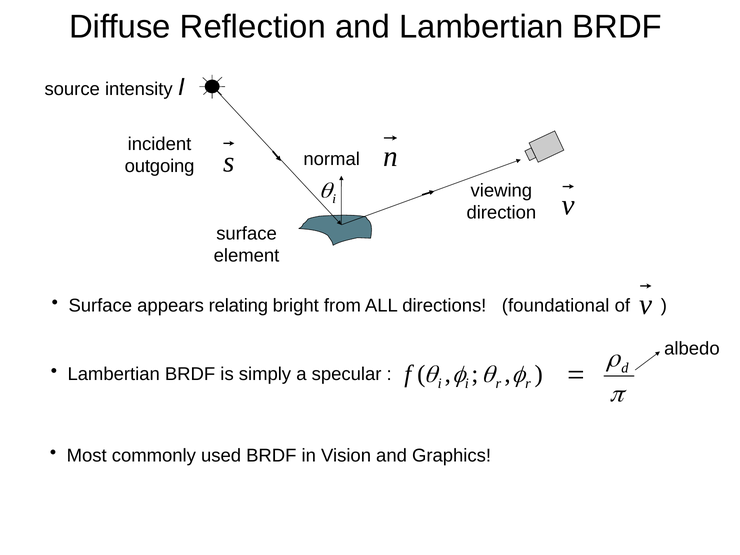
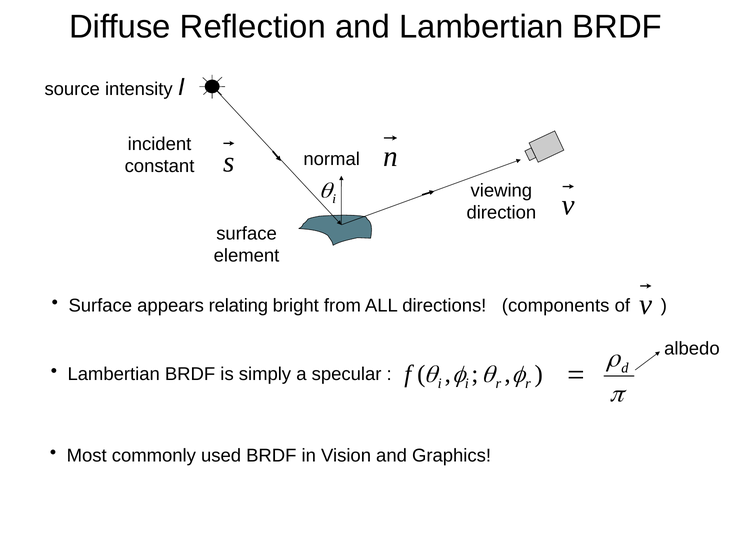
outgoing: outgoing -> constant
foundational: foundational -> components
